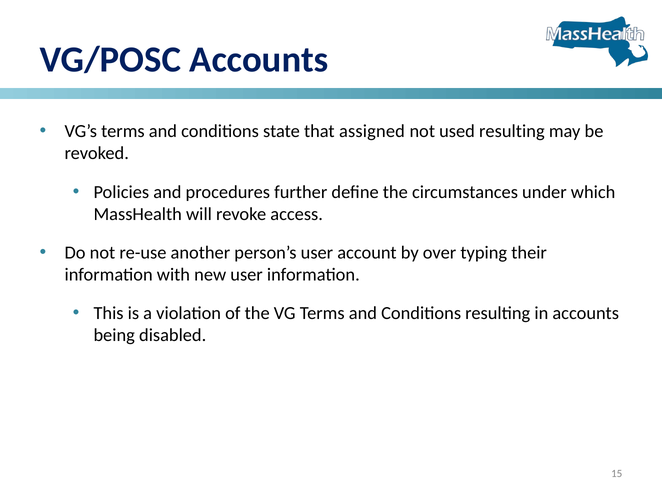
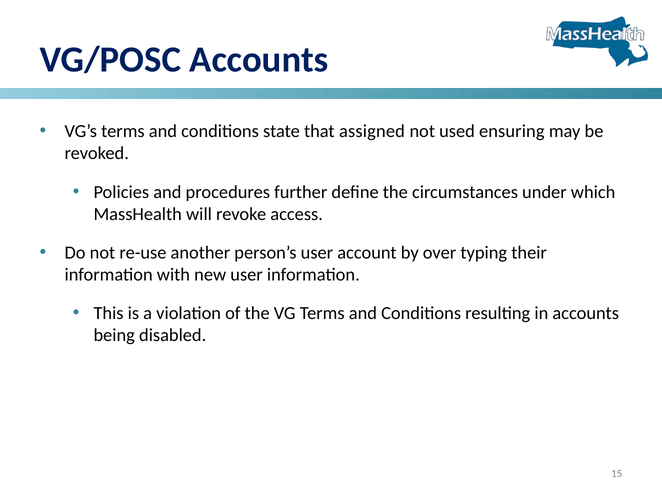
used resulting: resulting -> ensuring
